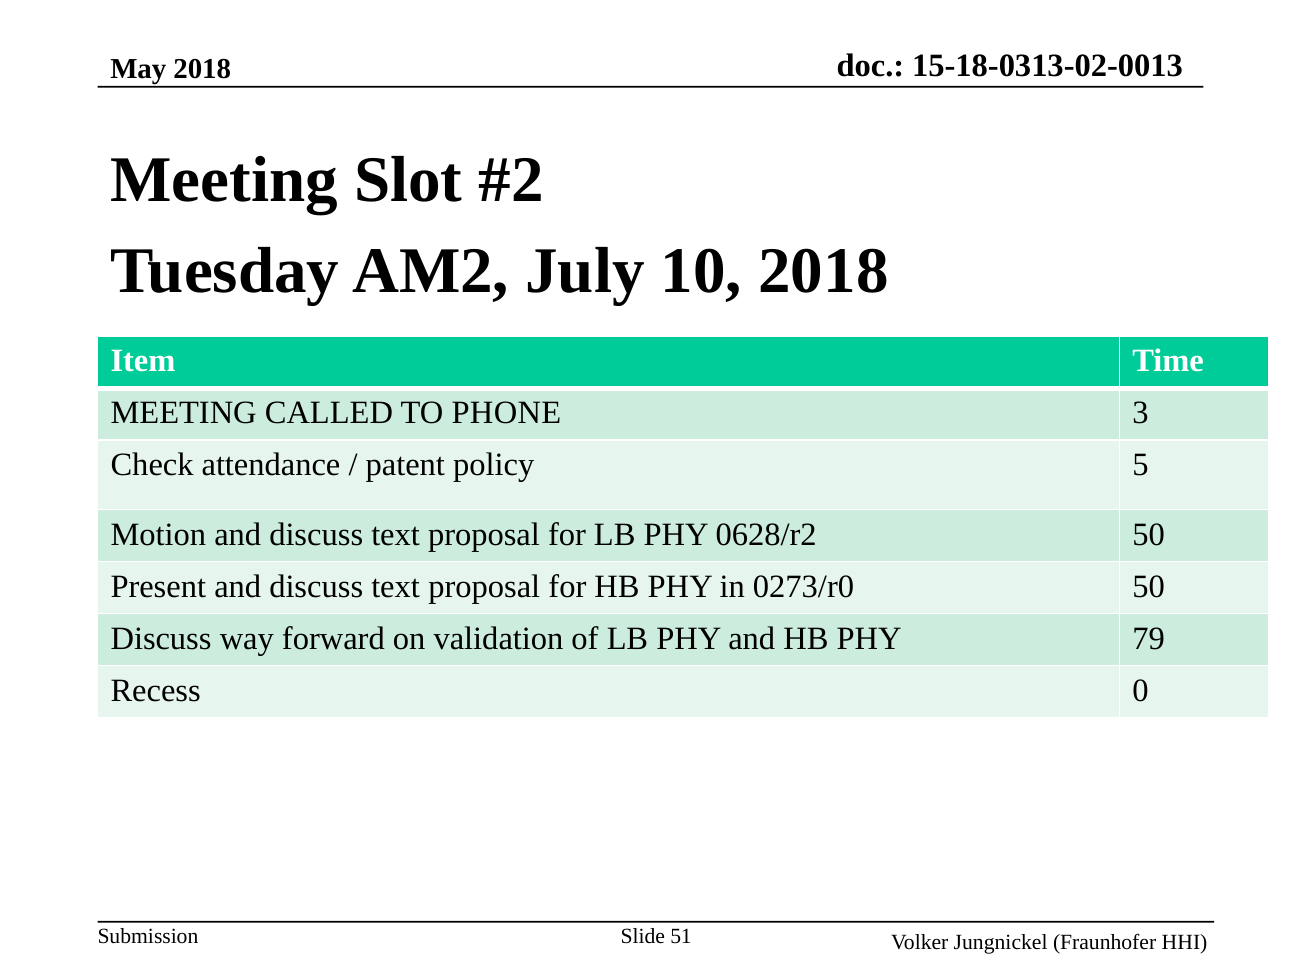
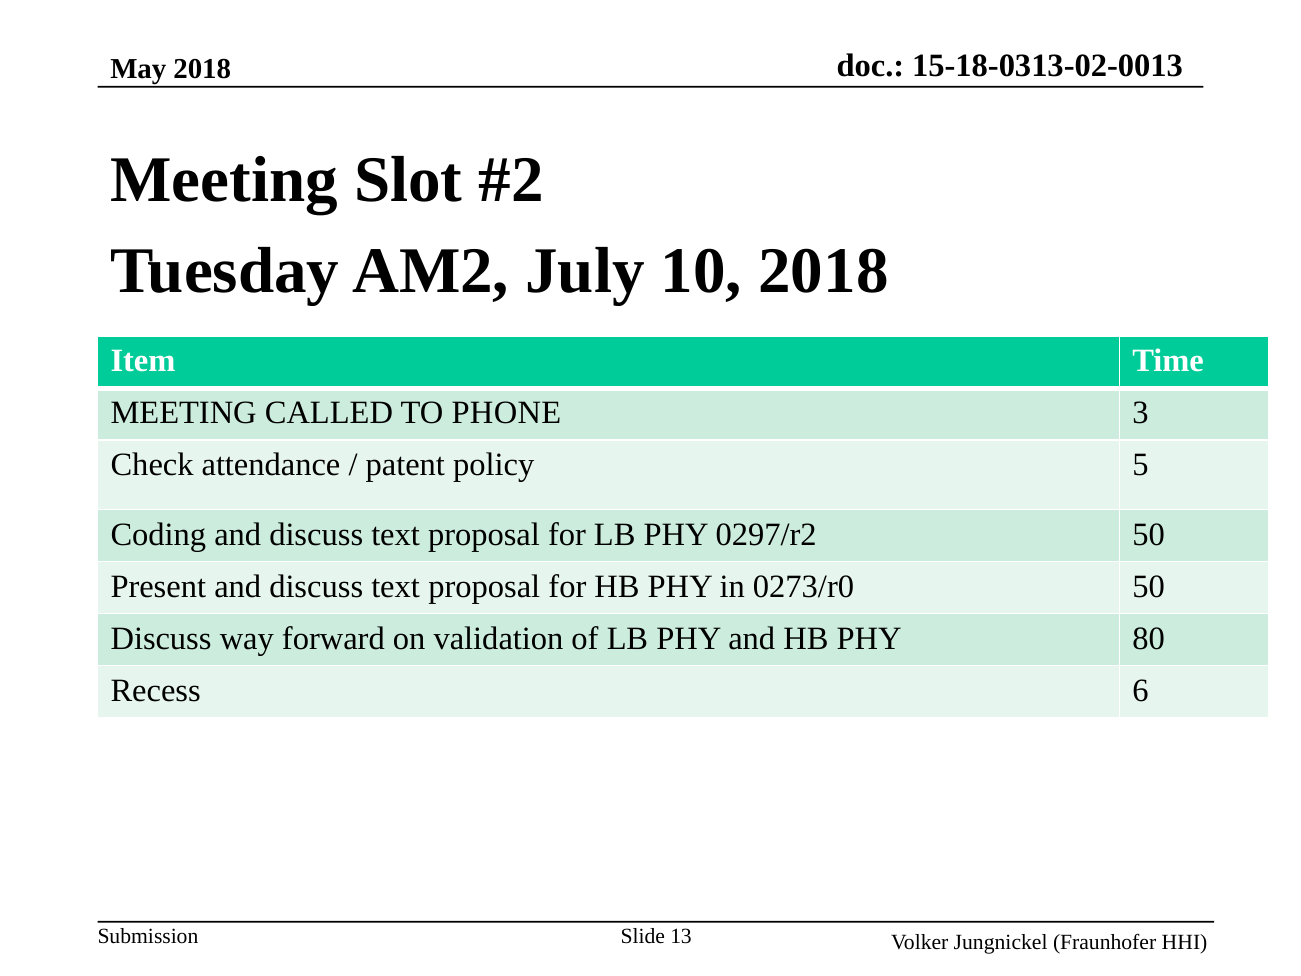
Motion: Motion -> Coding
0628/r2: 0628/r2 -> 0297/r2
79: 79 -> 80
0: 0 -> 6
51: 51 -> 13
